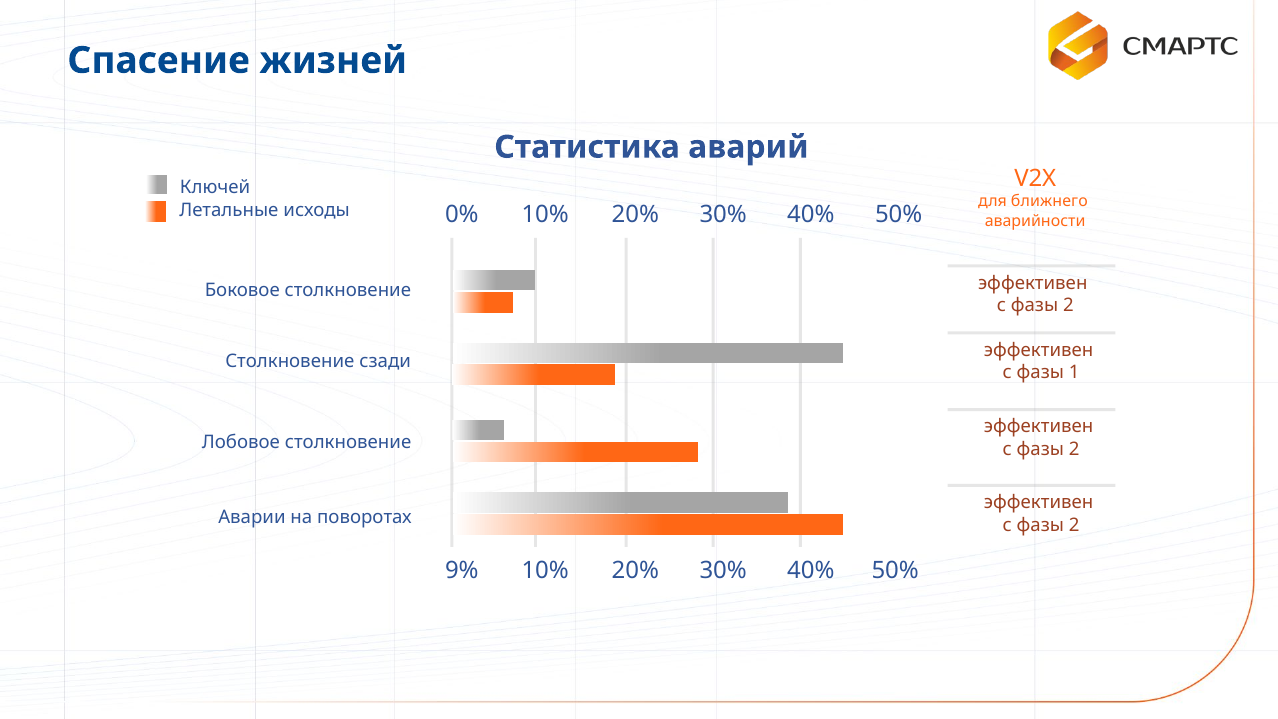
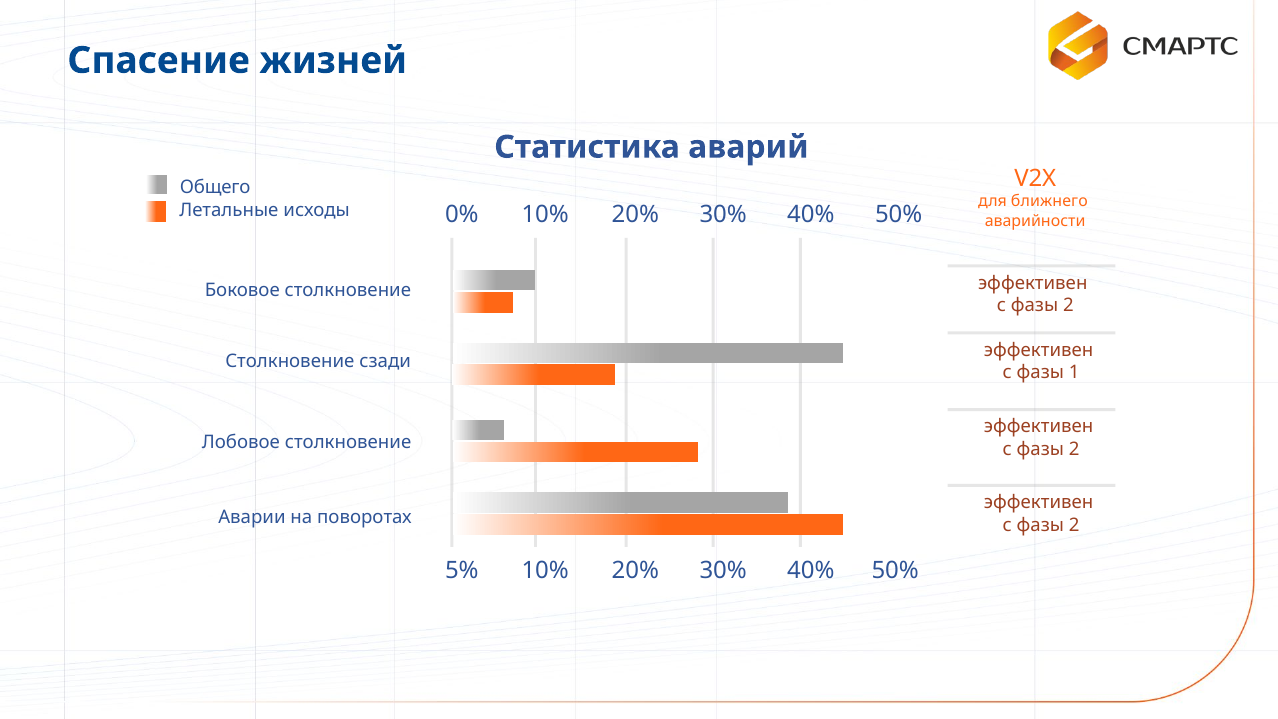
Ключей: Ключей -> Общего
9%: 9% -> 5%
